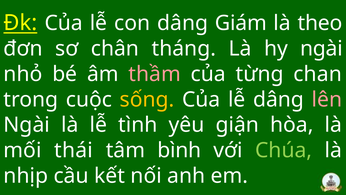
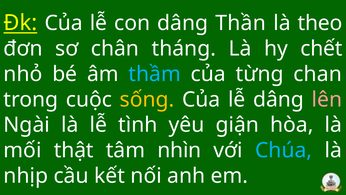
Giám: Giám -> Thần
hy ngài: ngài -> chết
thầm colour: pink -> light blue
thái: thái -> thật
bình: bình -> nhìn
Chúa colour: light green -> light blue
